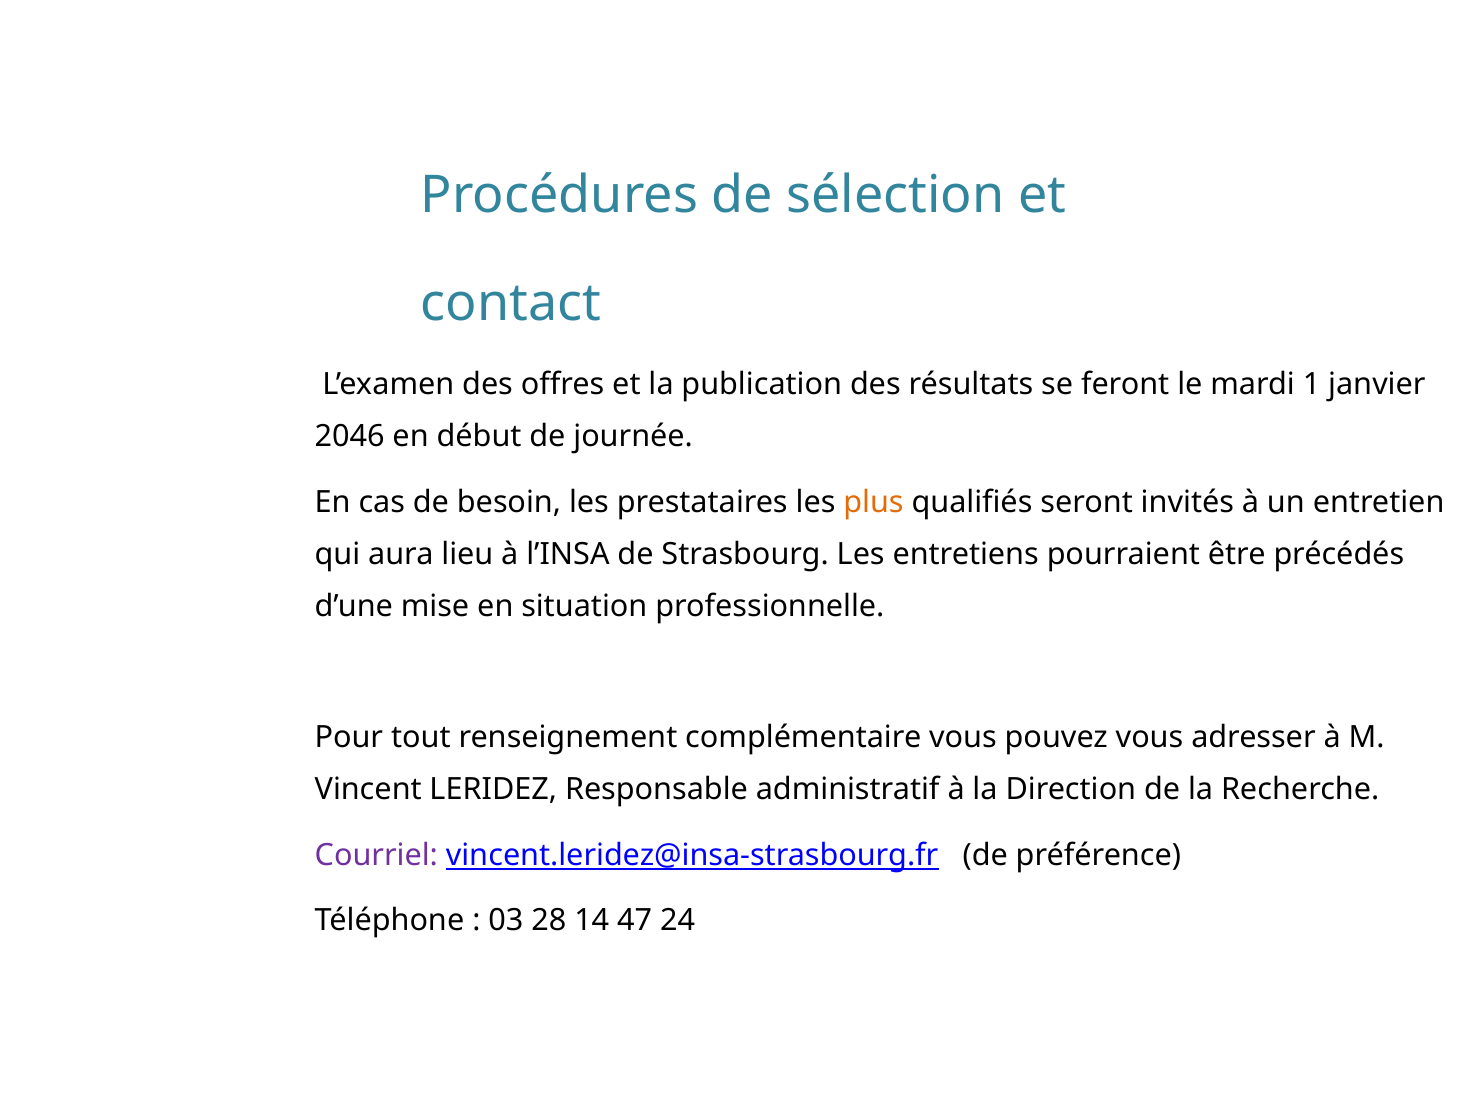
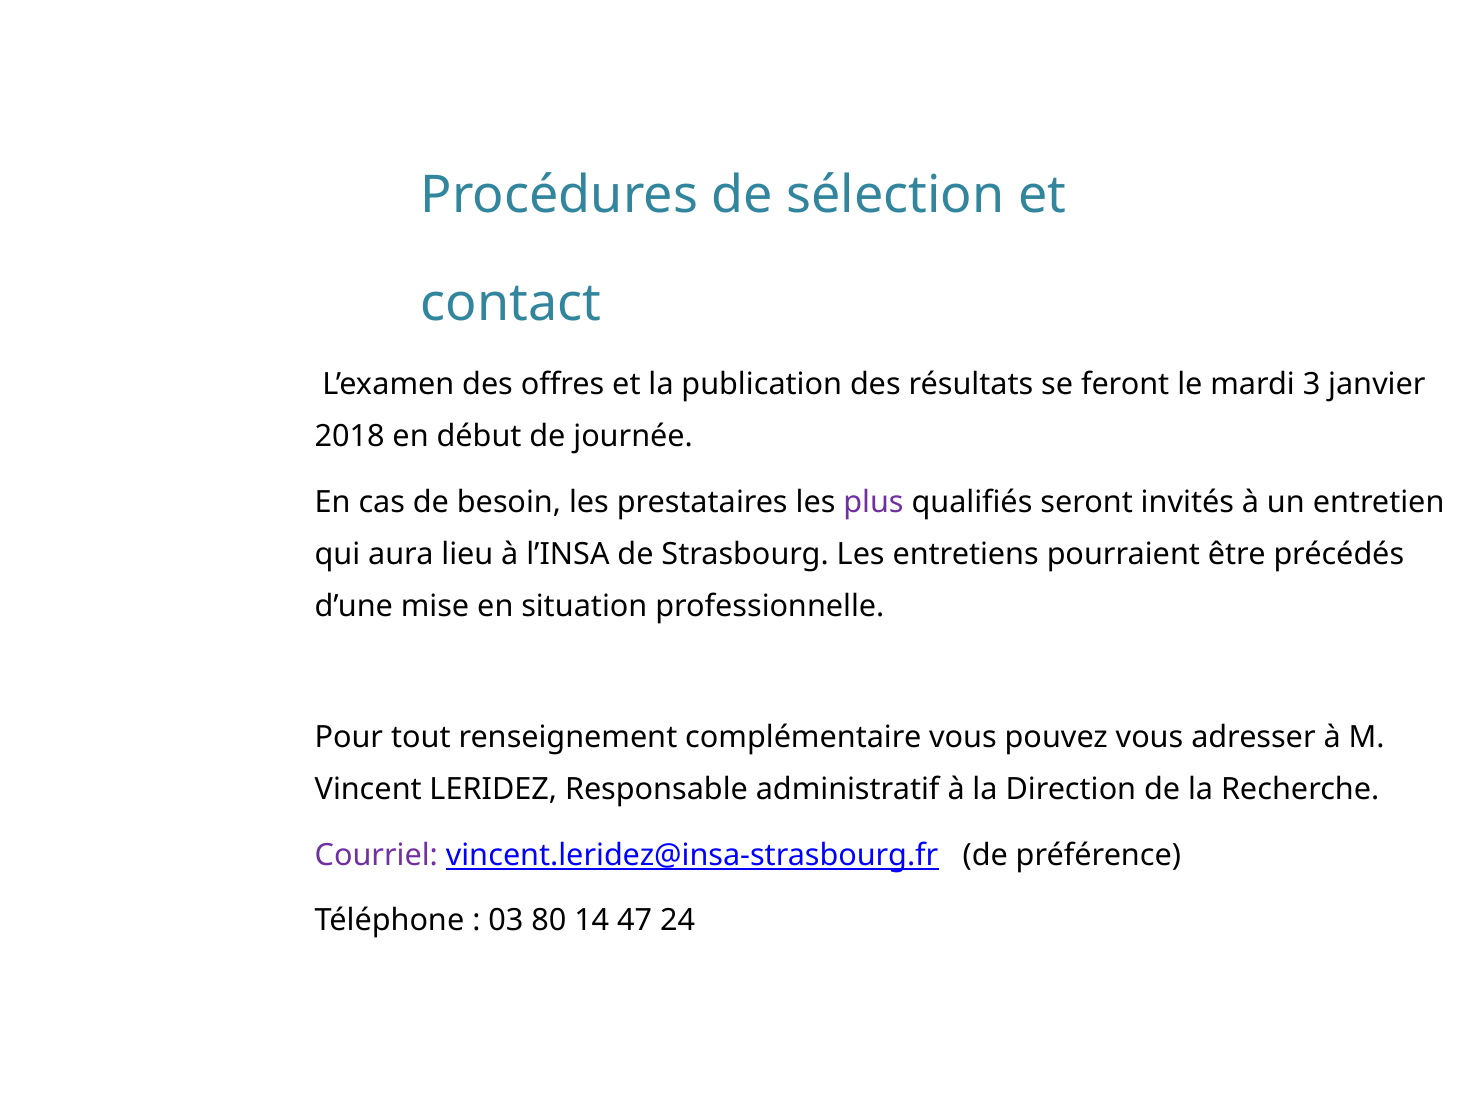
1: 1 -> 3
2046: 2046 -> 2018
plus colour: orange -> purple
28: 28 -> 80
